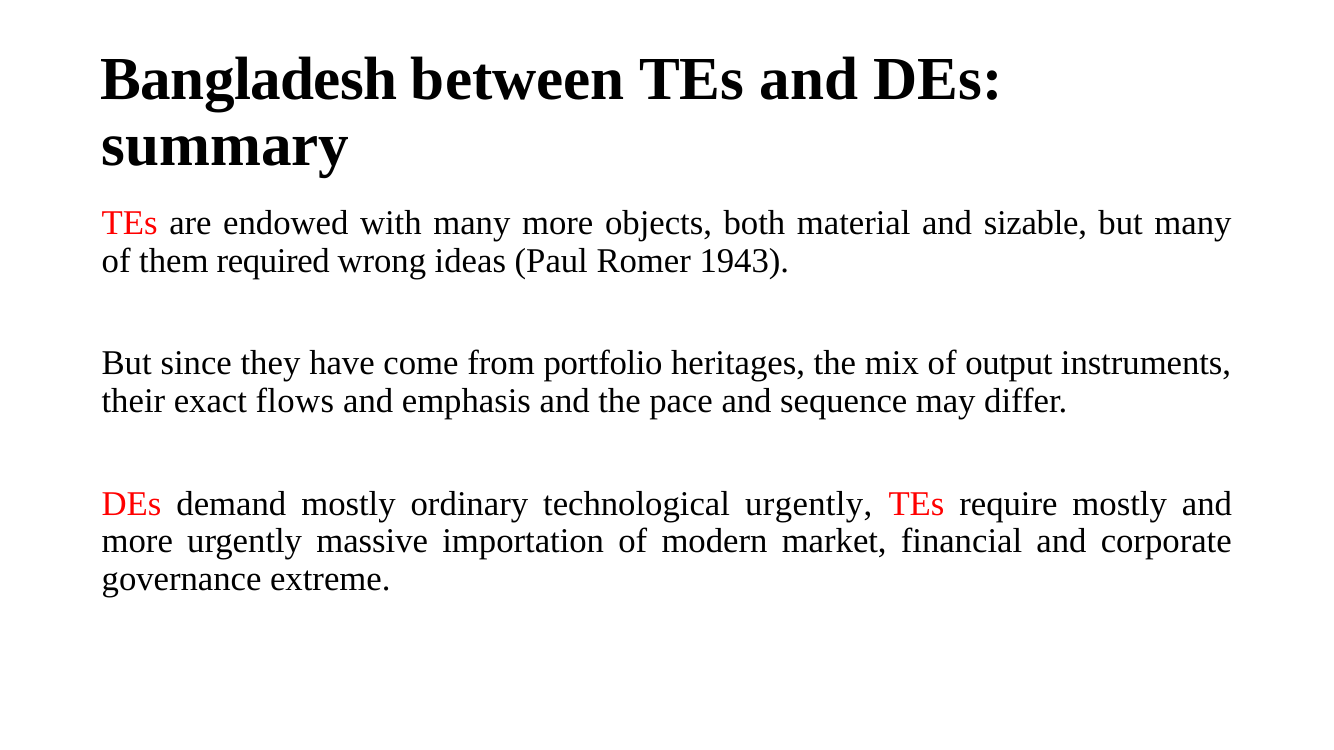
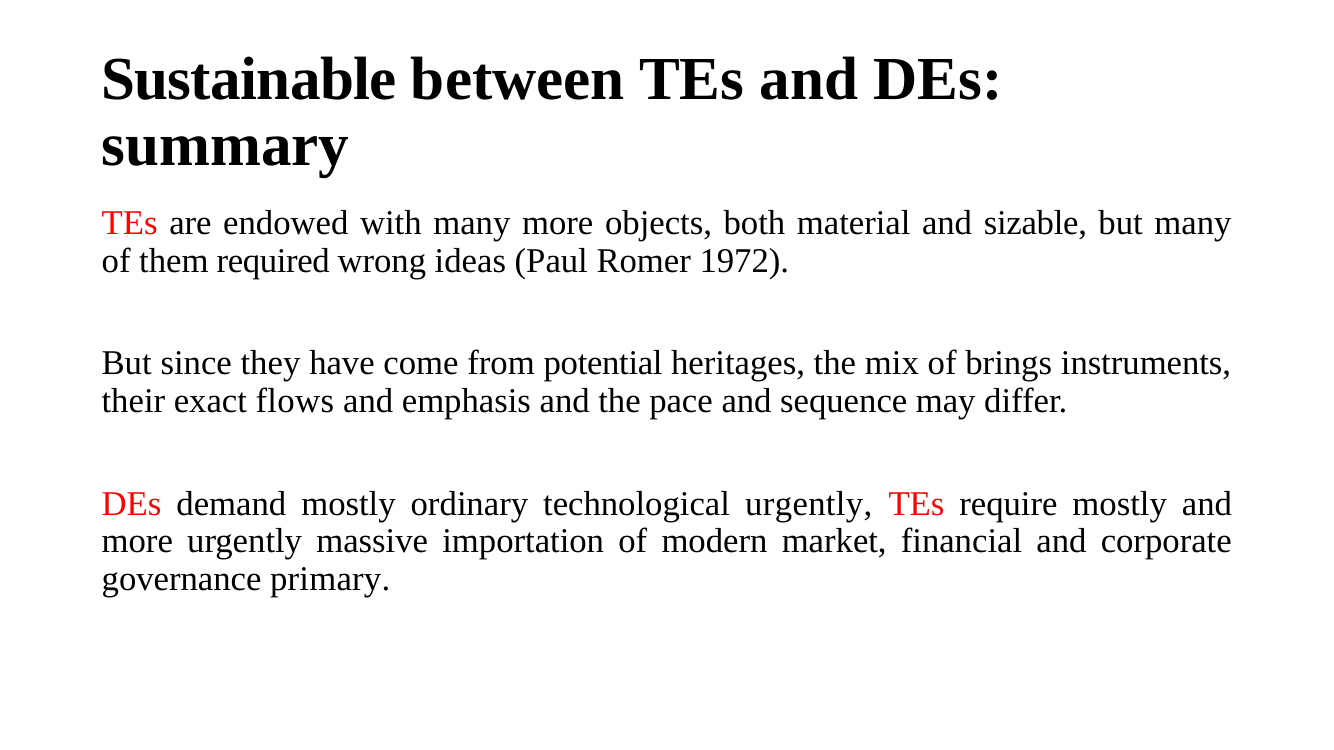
Bangladesh: Bangladesh -> Sustainable
1943: 1943 -> 1972
portfolio: portfolio -> potential
output: output -> brings
extreme: extreme -> primary
